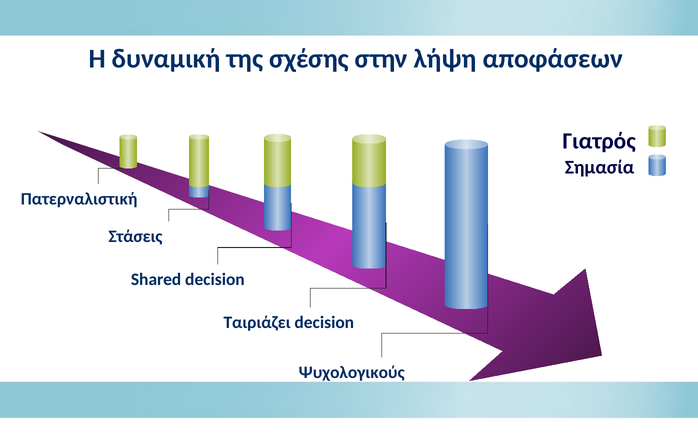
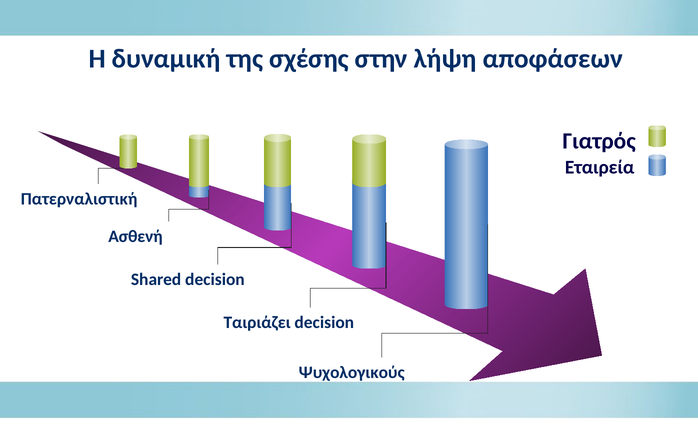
Σημασία: Σημασία -> Εταιρεία
Στάσεις: Στάσεις -> Ασθενή
